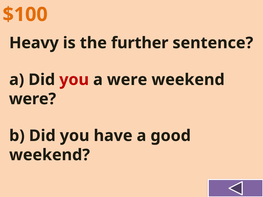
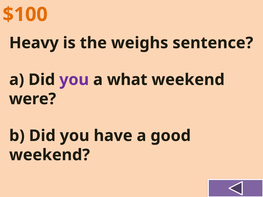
further: further -> weighs
you at (74, 80) colour: red -> purple
a were: were -> what
